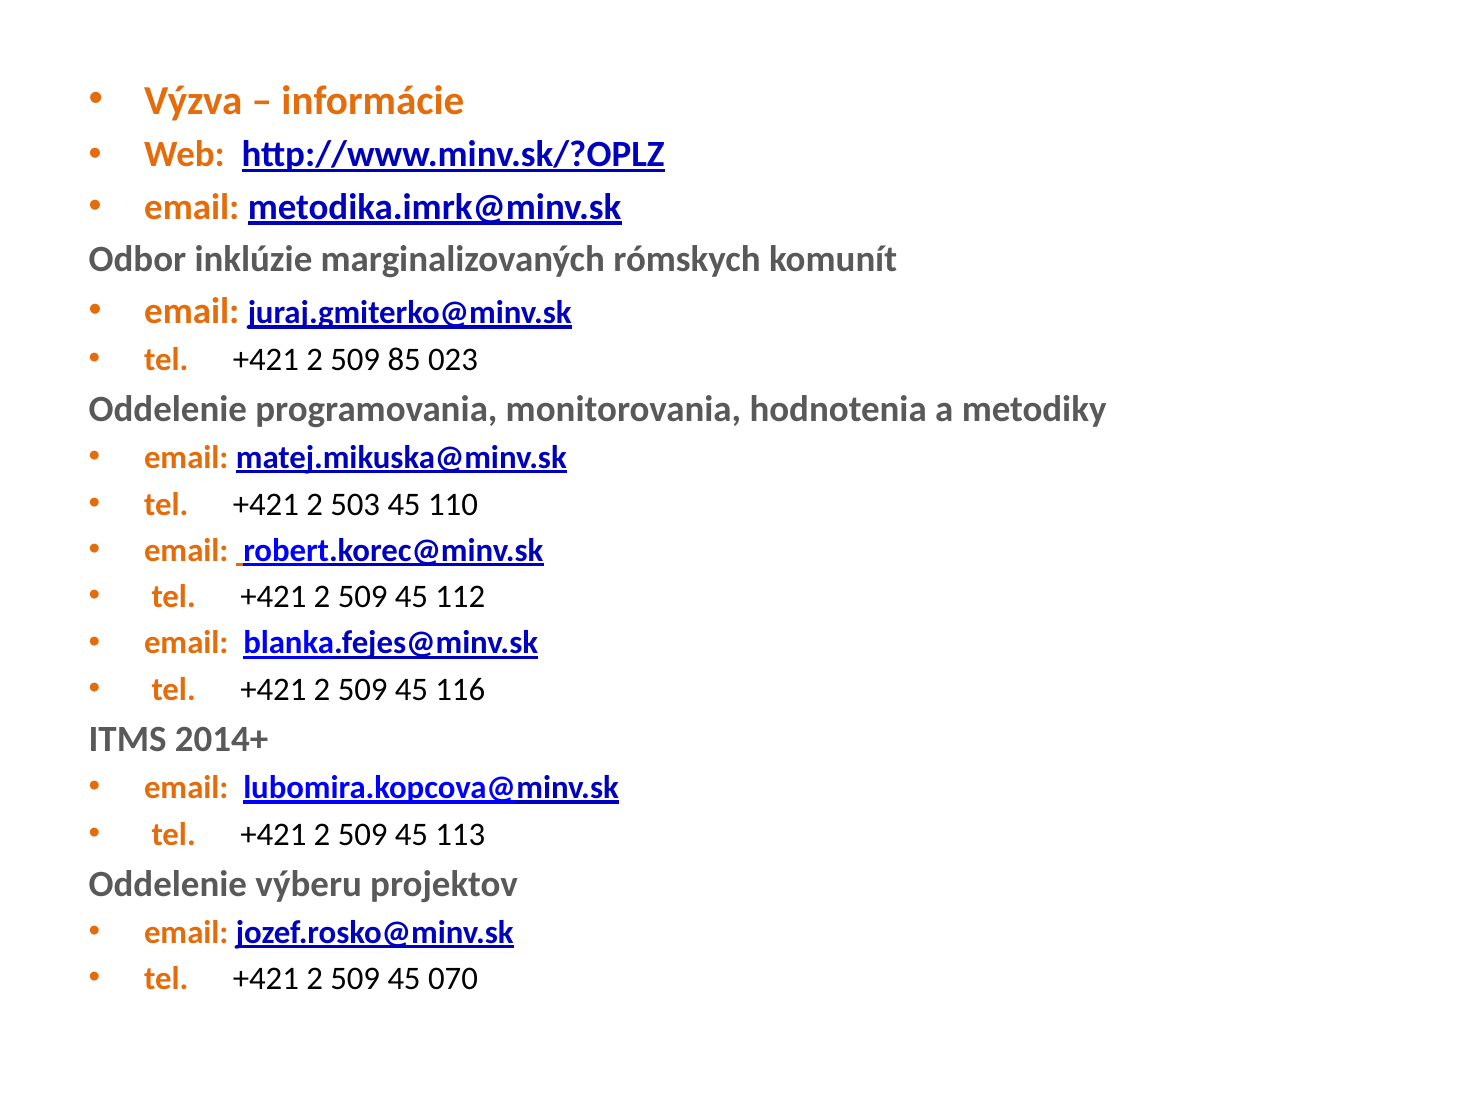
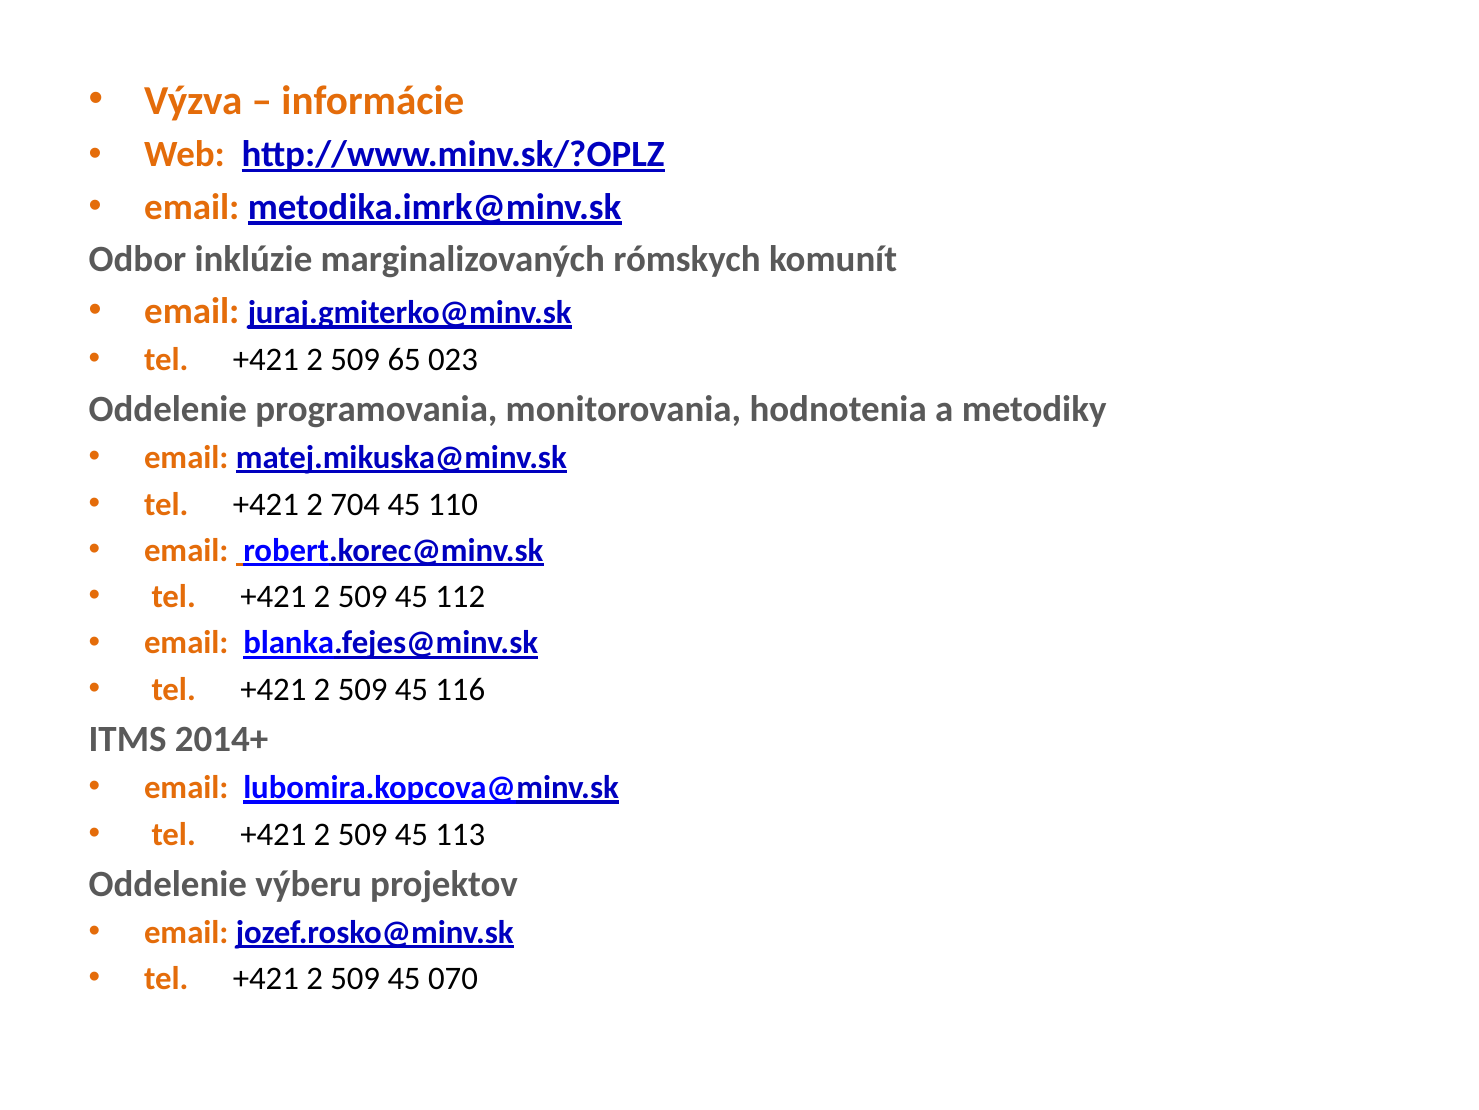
85: 85 -> 65
503: 503 -> 704
